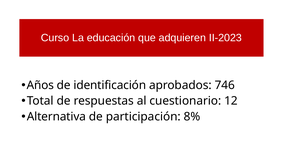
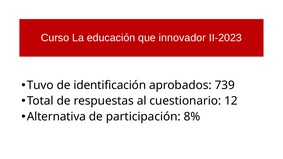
adquieren: adquieren -> innovador
Años: Años -> Tuvo
746: 746 -> 739
